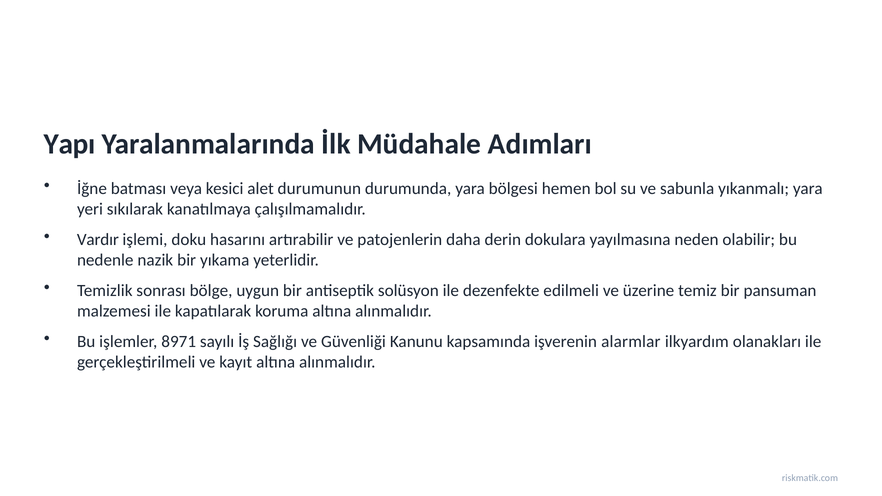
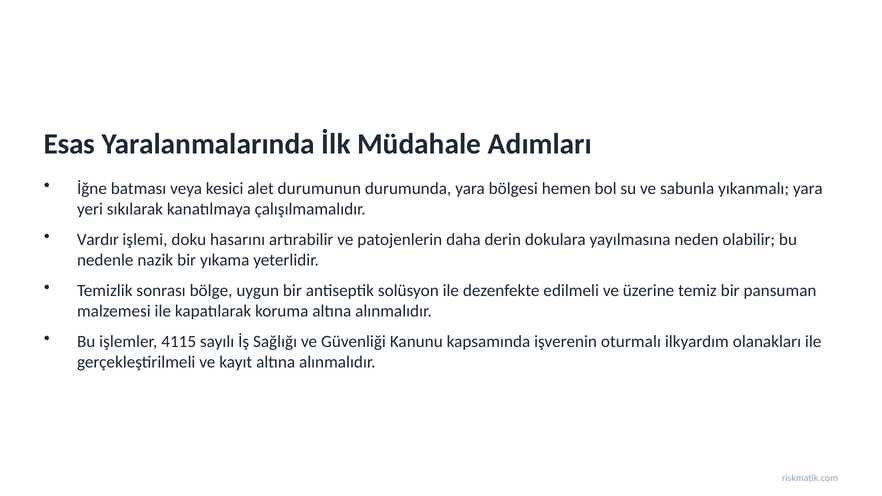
Yapı: Yapı -> Esas
8971: 8971 -> 4115
alarmlar: alarmlar -> oturmalı
